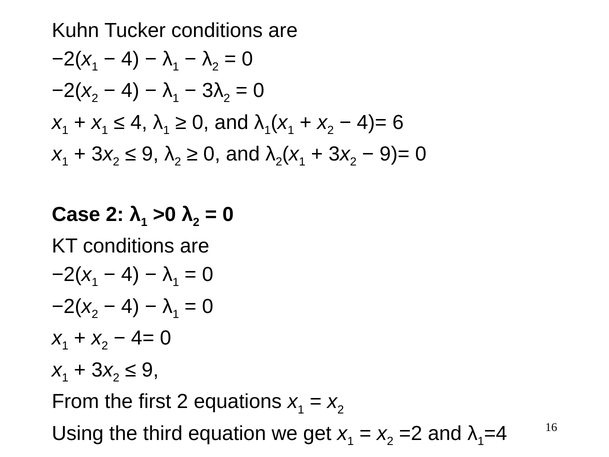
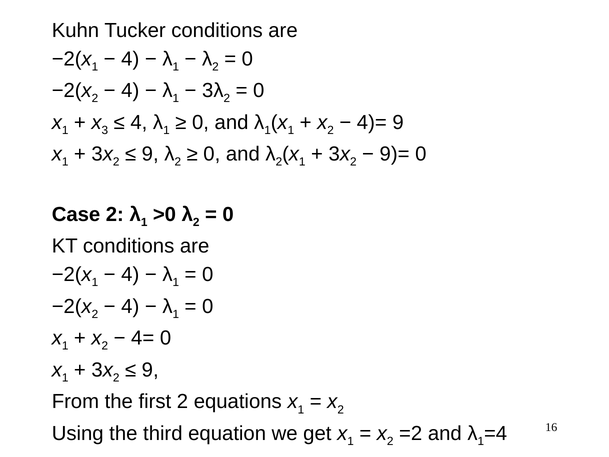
1 at (105, 130): 1 -> 3
4)= 6: 6 -> 9
